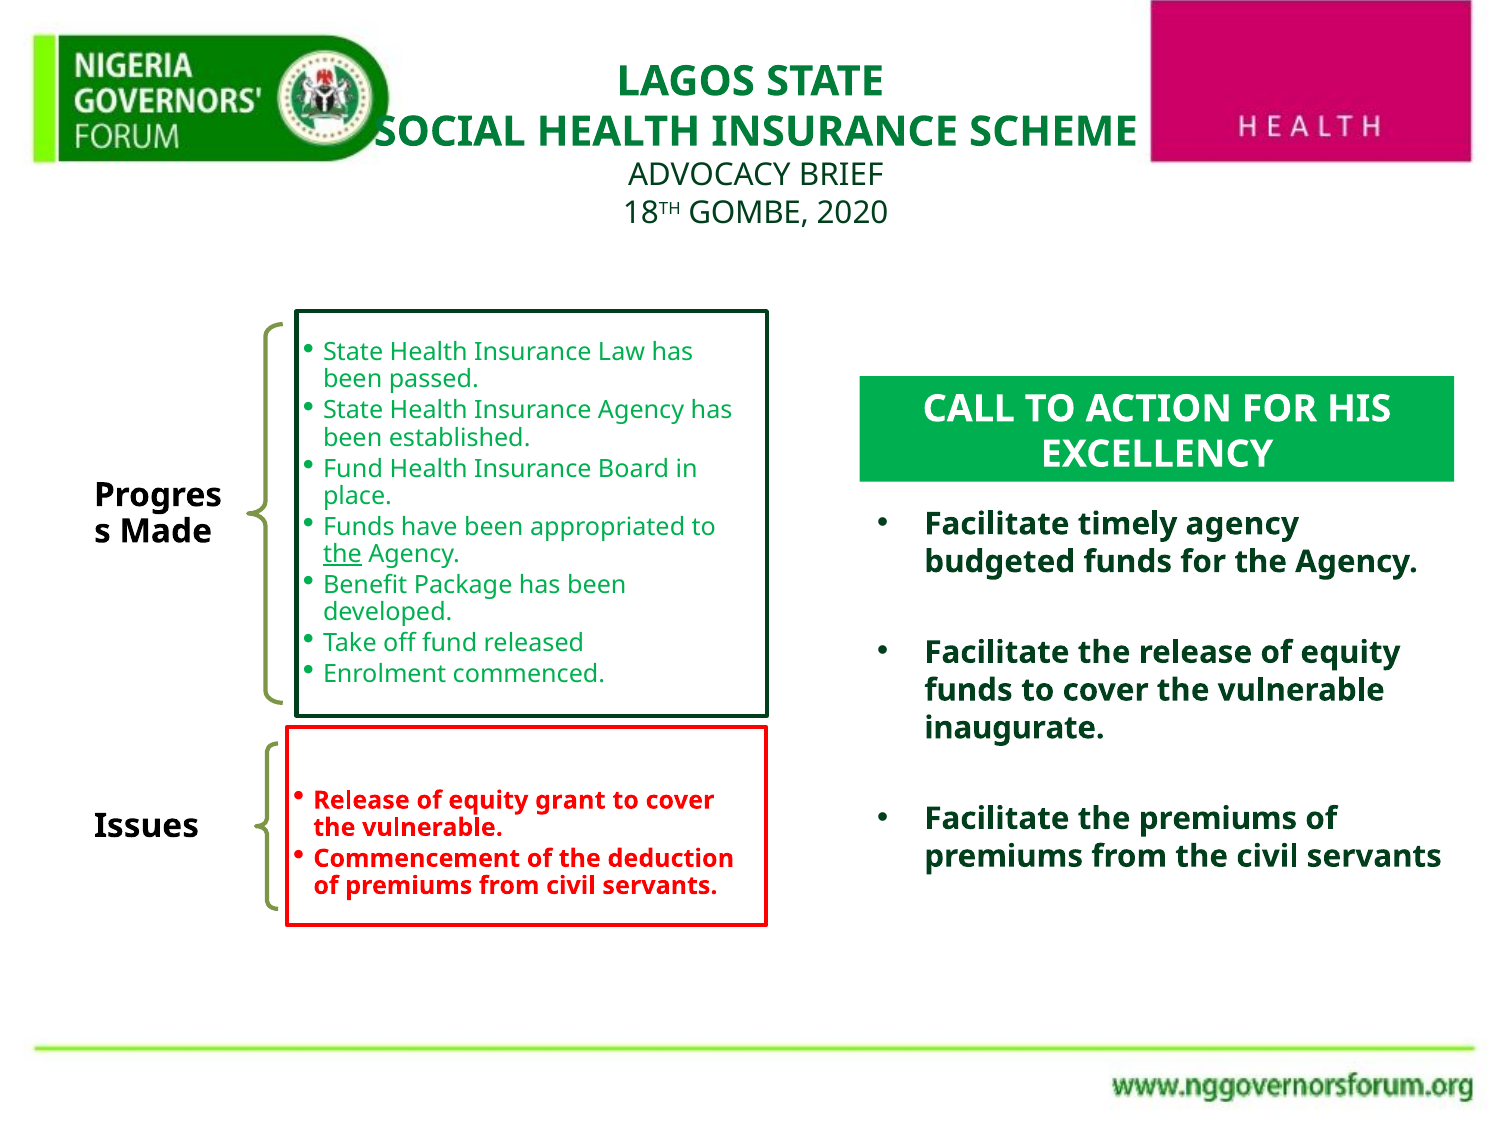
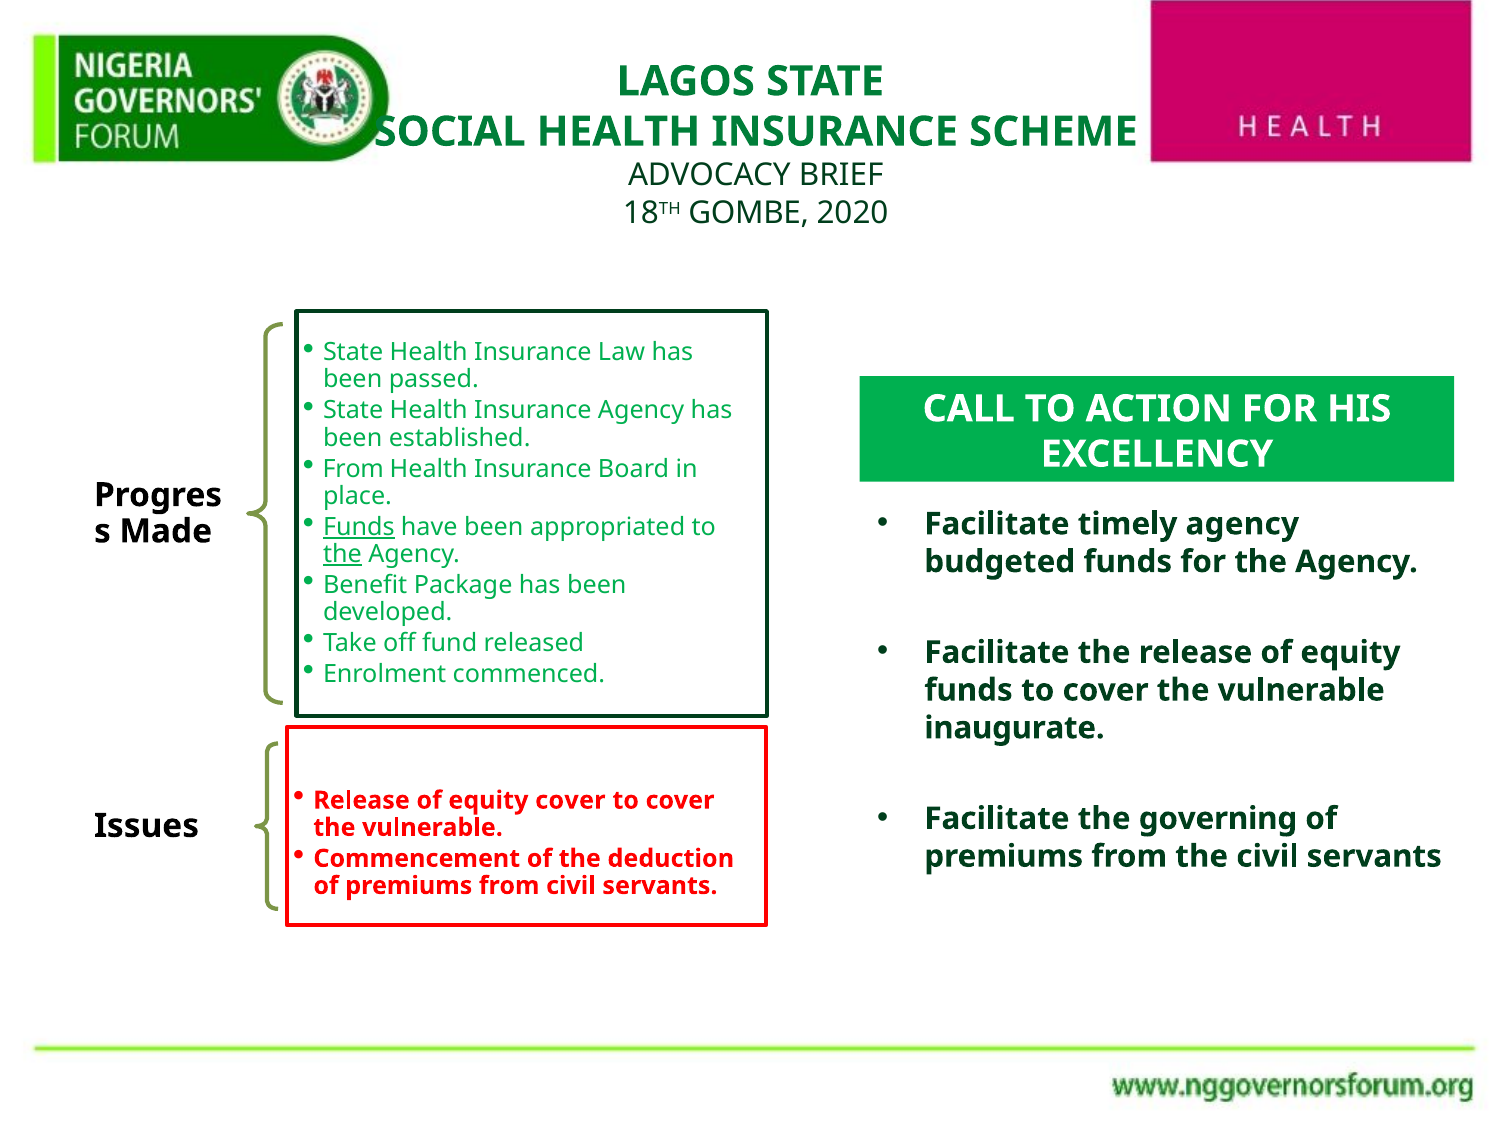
Fund at (353, 469): Fund -> From
Funds at (359, 527) underline: none -> present
equity grant: grant -> cover
the premiums: premiums -> governing
